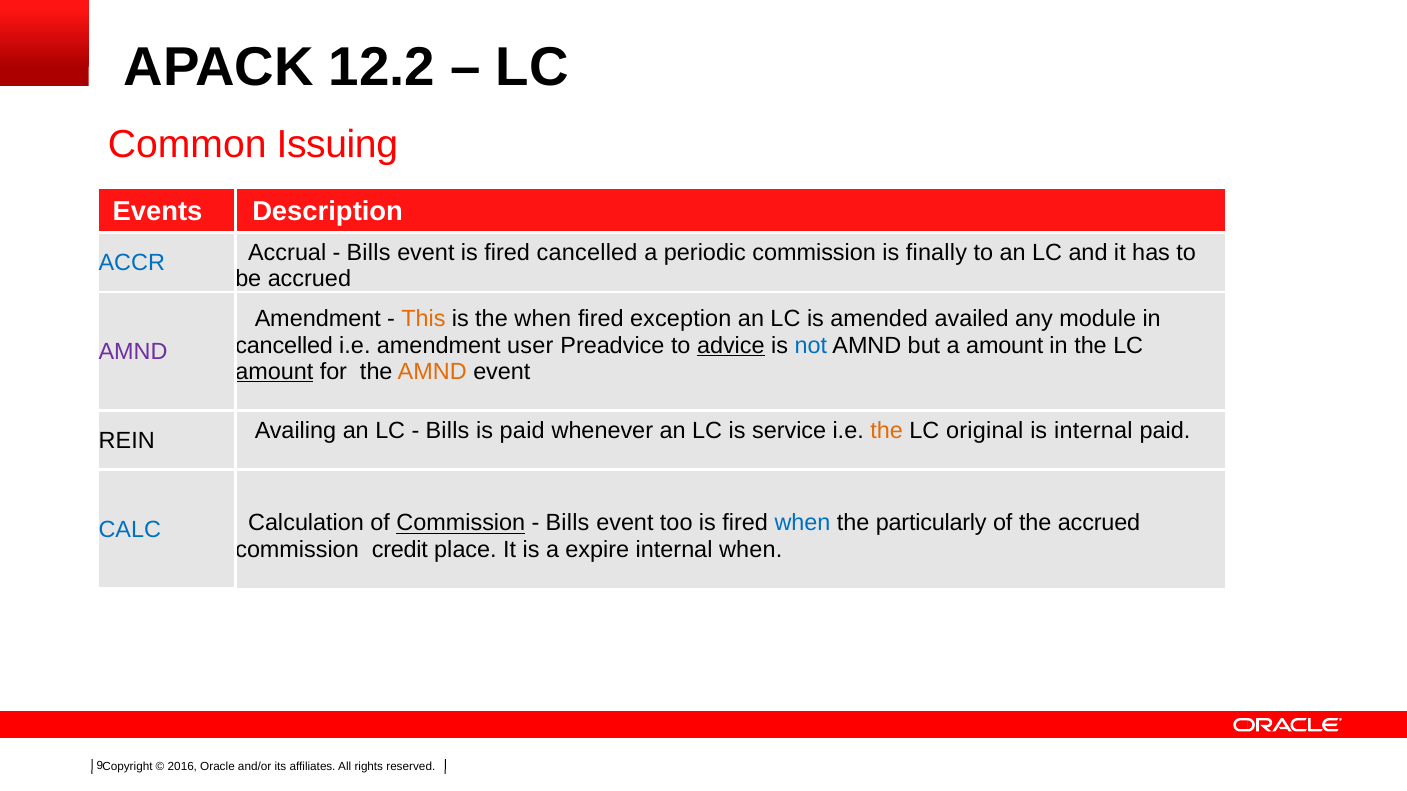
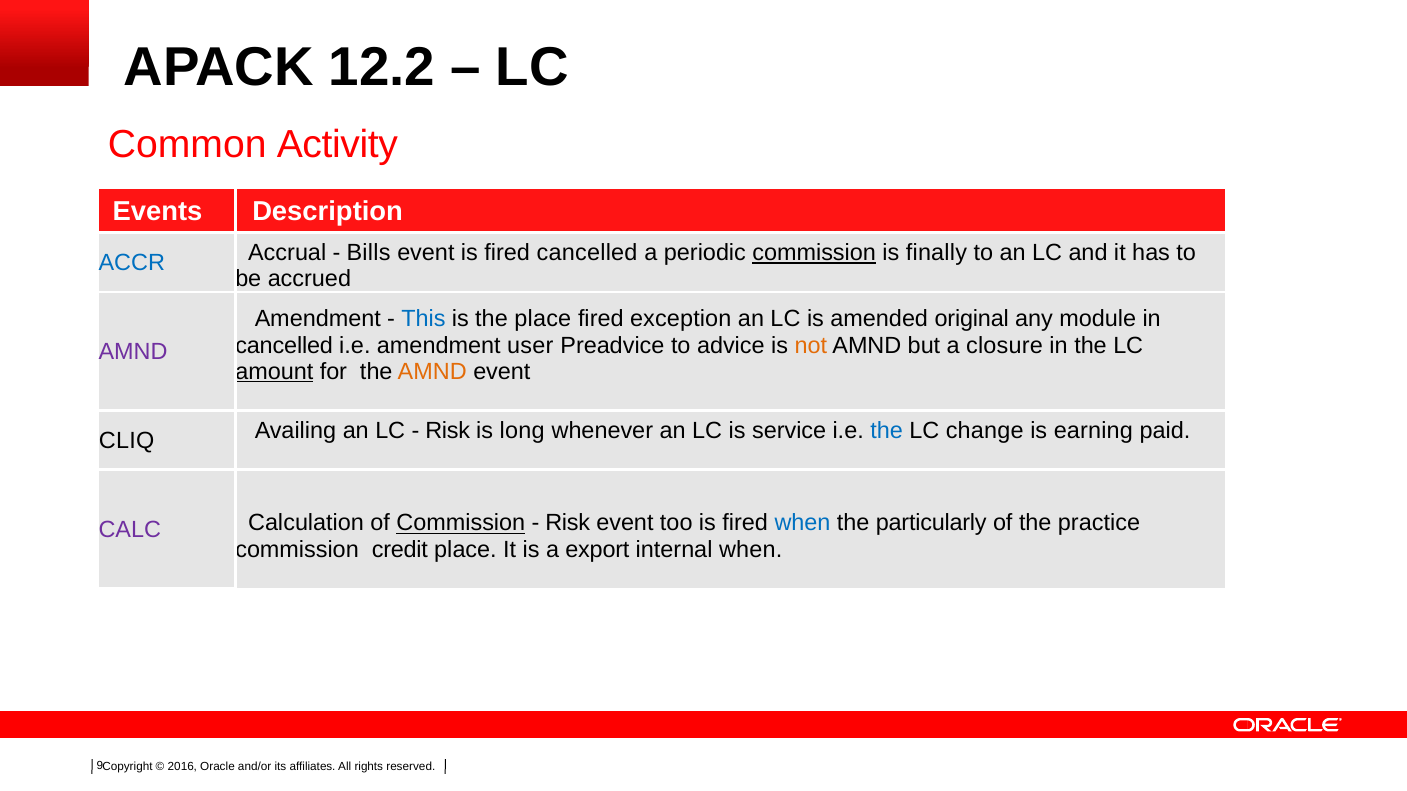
Issuing: Issuing -> Activity
commission at (814, 253) underline: none -> present
This colour: orange -> blue
the when: when -> place
availed: availed -> original
advice underline: present -> none
not colour: blue -> orange
a amount: amount -> closure
REIN: REIN -> CLIQ
Bills at (448, 431): Bills -> Risk
is paid: paid -> long
the at (887, 431) colour: orange -> blue
original: original -> change
is internal: internal -> earning
CALC colour: blue -> purple
Bills at (567, 524): Bills -> Risk
the accrued: accrued -> practice
expire: expire -> export
